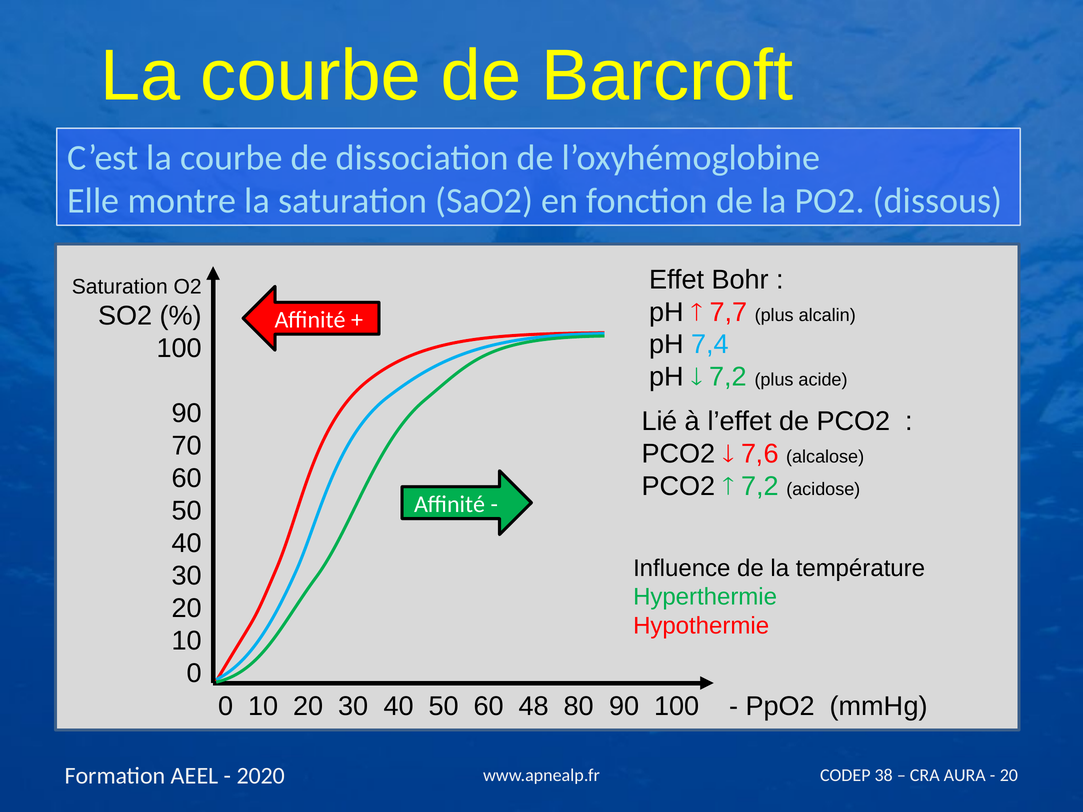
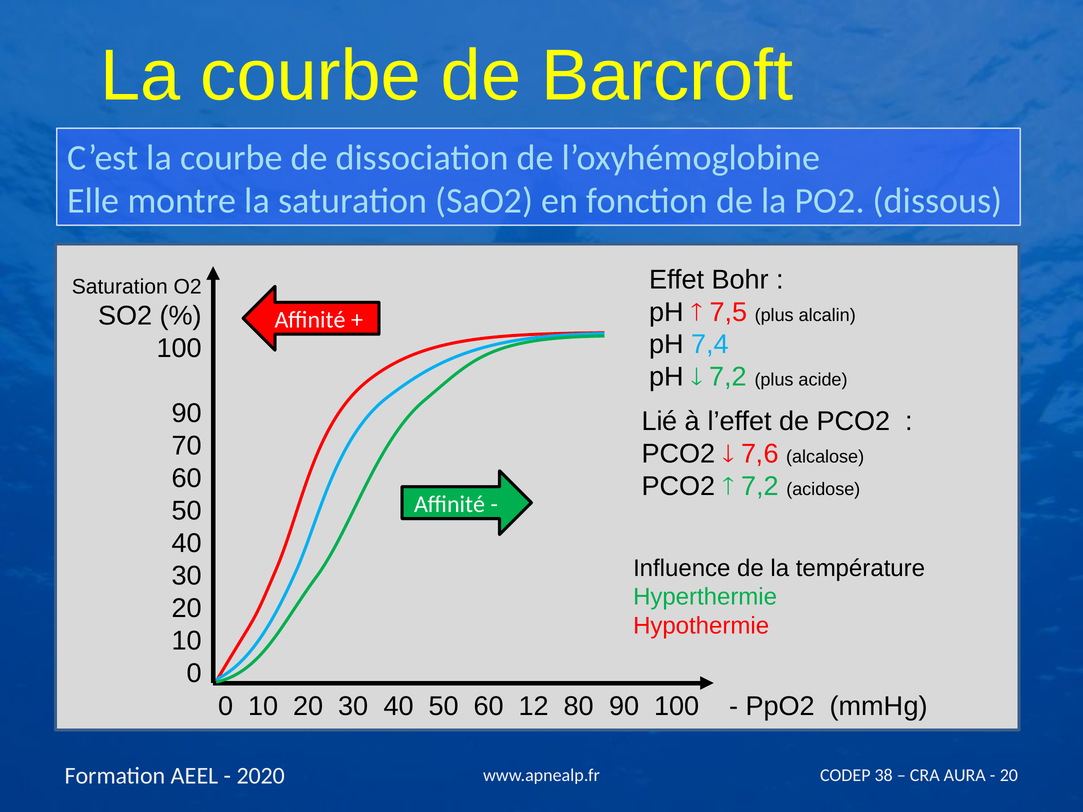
7,7: 7,7 -> 7,5
48: 48 -> 12
